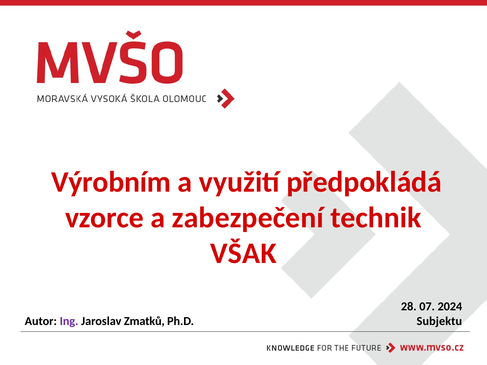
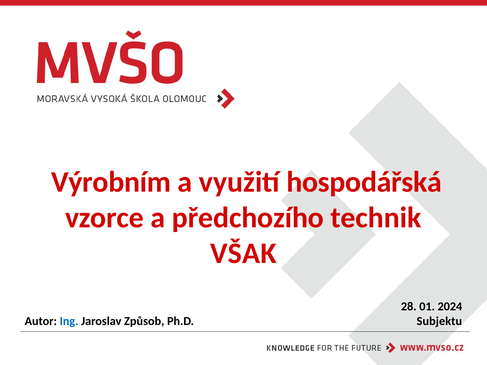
předpokládá: předpokládá -> hospodářská
zabezpečení: zabezpečení -> předchozího
07: 07 -> 01
Ing colour: purple -> blue
Zmatků: Zmatků -> Způsob
